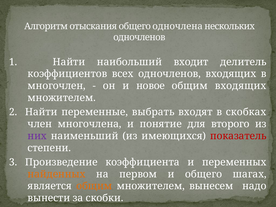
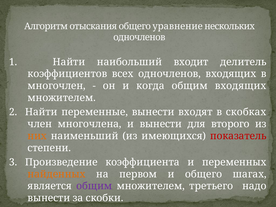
одночлена: одночлена -> уравнение
новое: новое -> когда
переменные выбрать: выбрать -> вынести
и понятие: понятие -> вынести
них colour: purple -> orange
общим at (94, 186) colour: orange -> purple
вынесем: вынесем -> третьего
